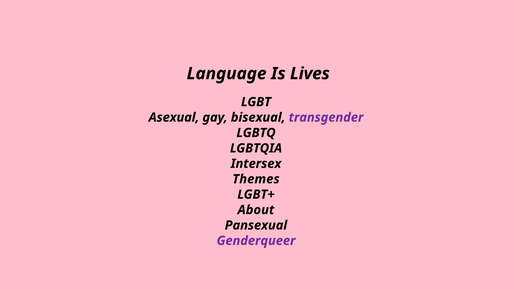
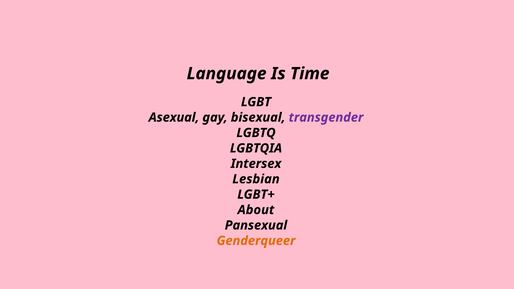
Lives: Lives -> Time
Themes: Themes -> Lesbian
Genderqueer colour: purple -> orange
